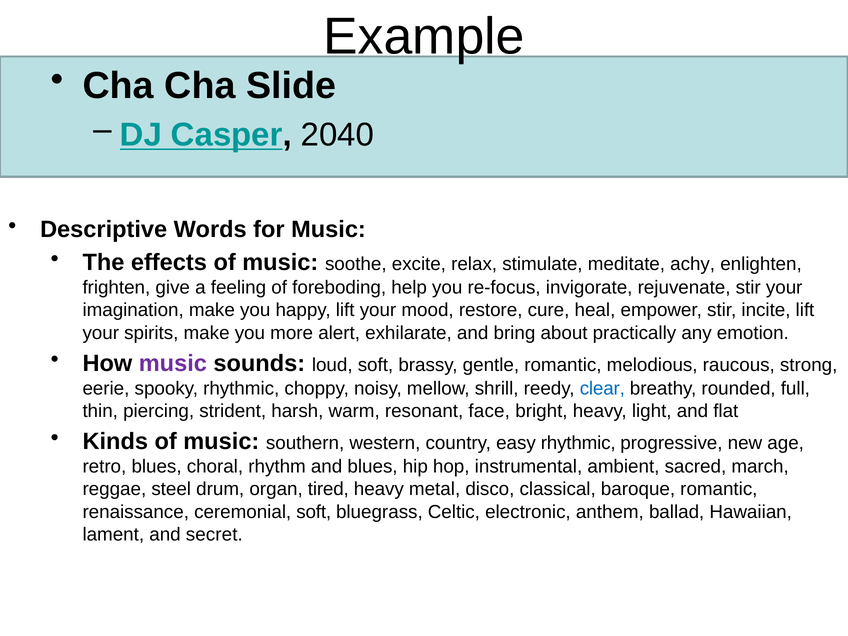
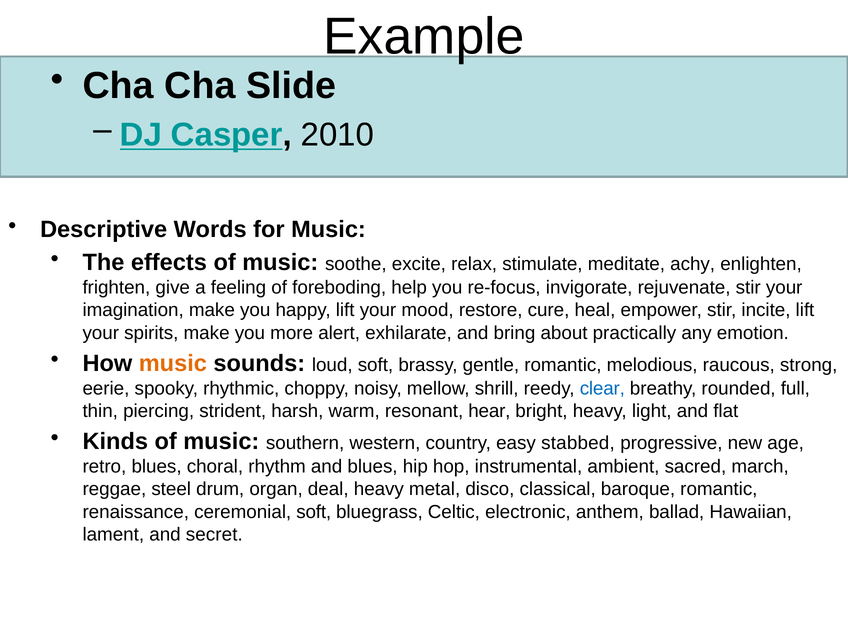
2040: 2040 -> 2010
music at (173, 363) colour: purple -> orange
face: face -> hear
easy rhythmic: rhythmic -> stabbed
tired: tired -> deal
